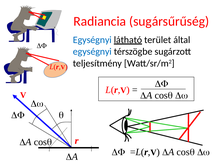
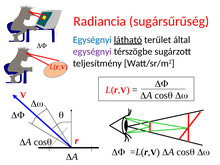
egységnyi at (92, 52) colour: blue -> purple
